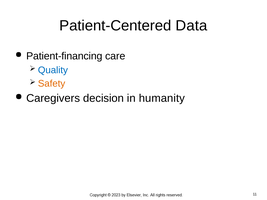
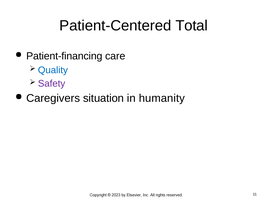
Data: Data -> Total
Safety colour: orange -> purple
decision: decision -> situation
